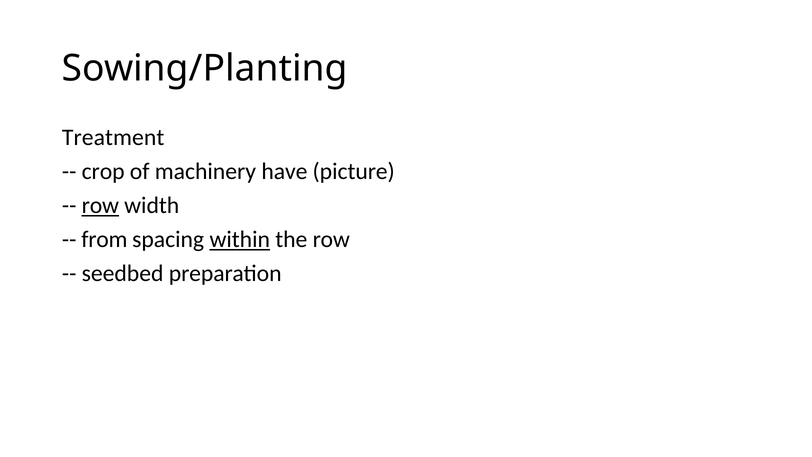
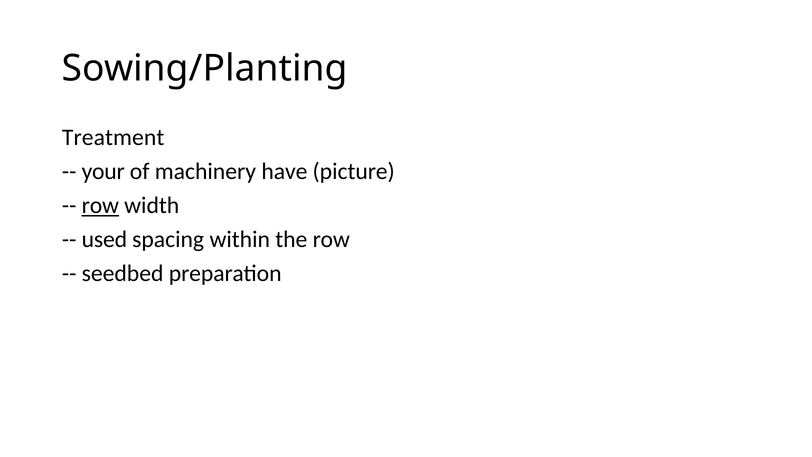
crop: crop -> your
from: from -> used
within underline: present -> none
